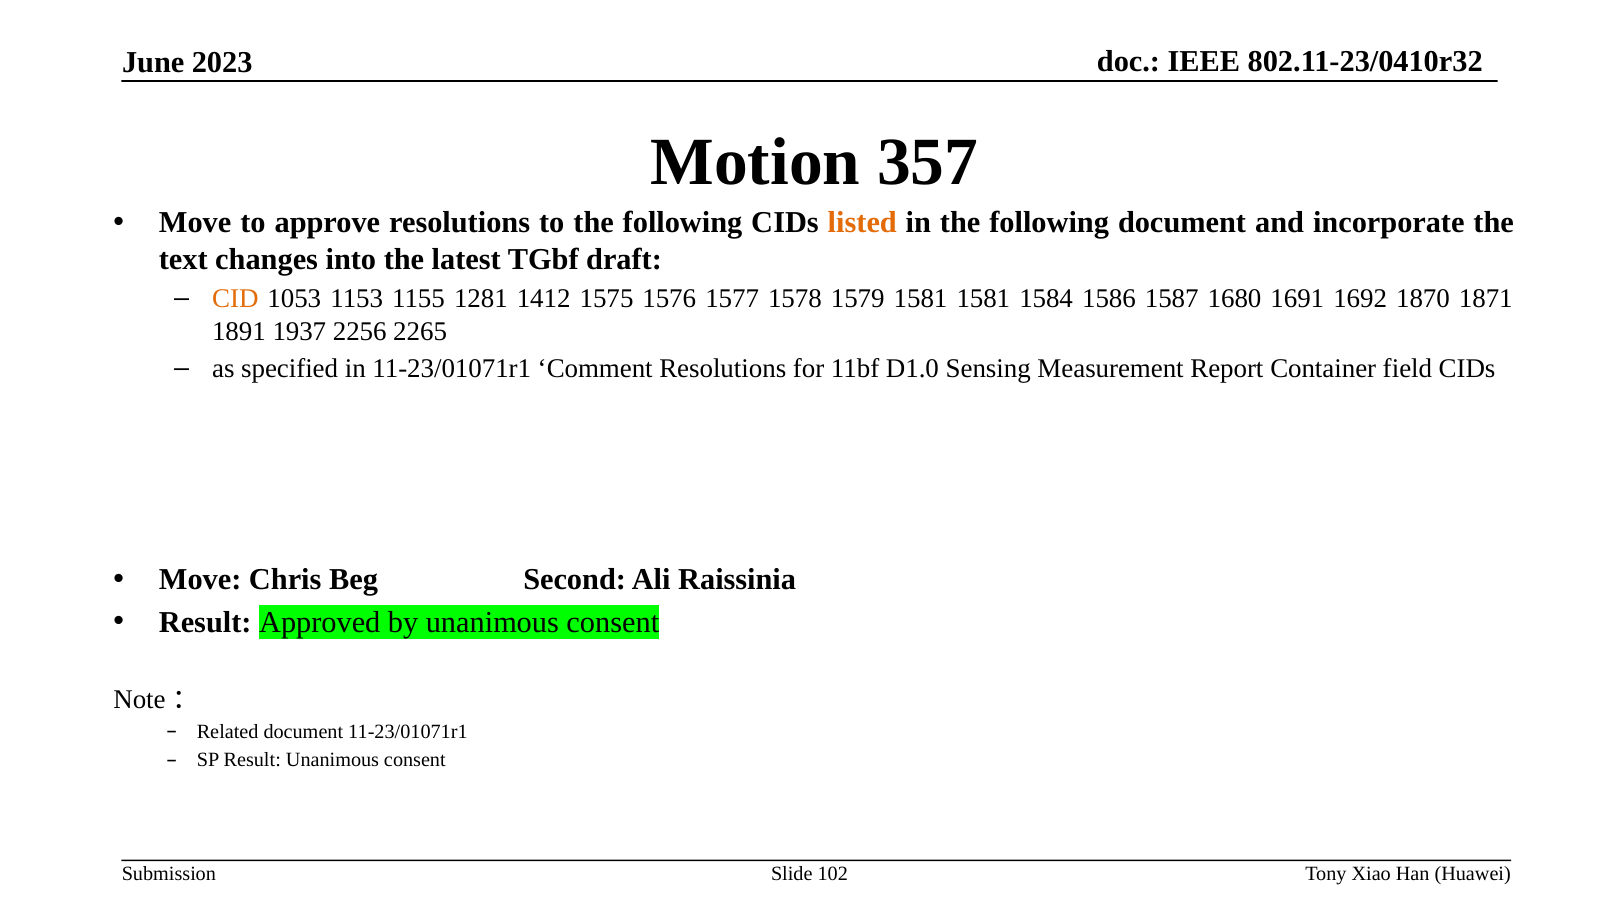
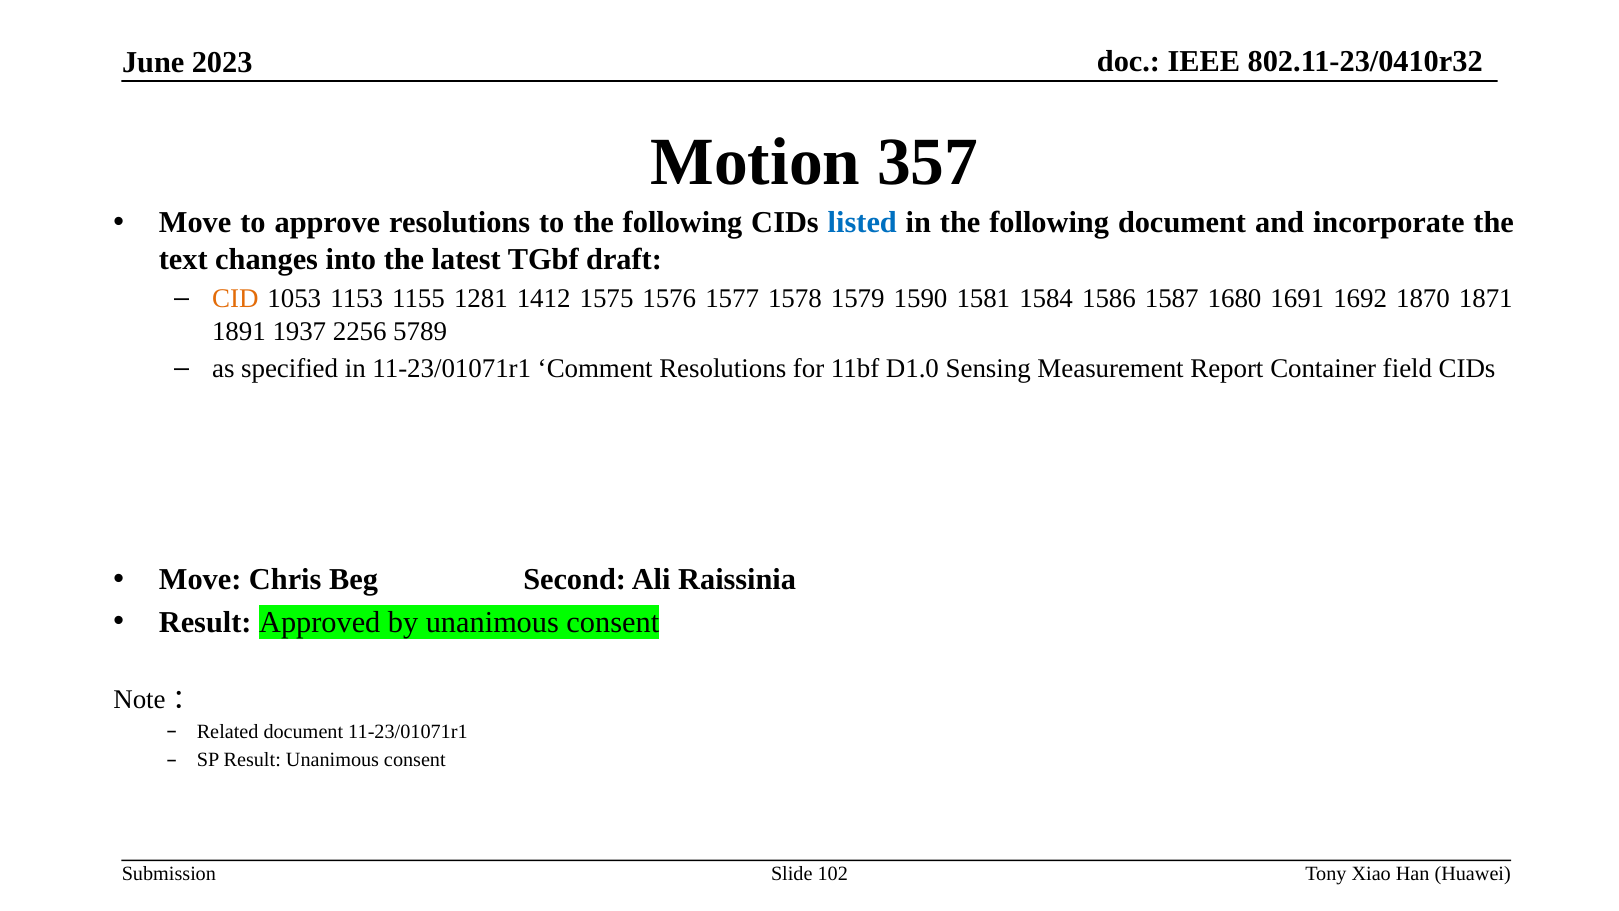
listed colour: orange -> blue
1579 1581: 1581 -> 1590
2265: 2265 -> 5789
